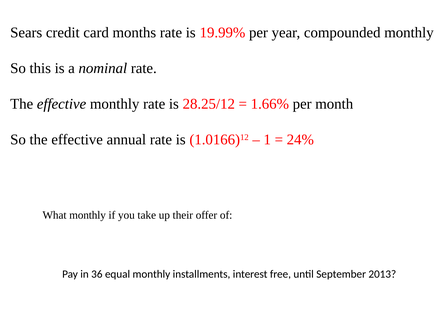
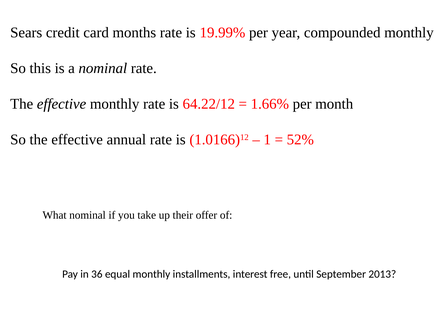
28.25/12: 28.25/12 -> 64.22/12
24%: 24% -> 52%
What monthly: monthly -> nominal
